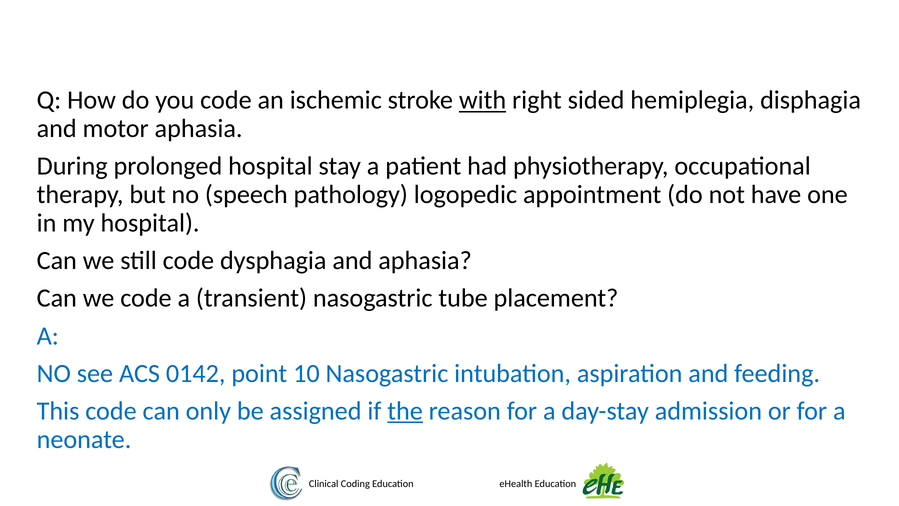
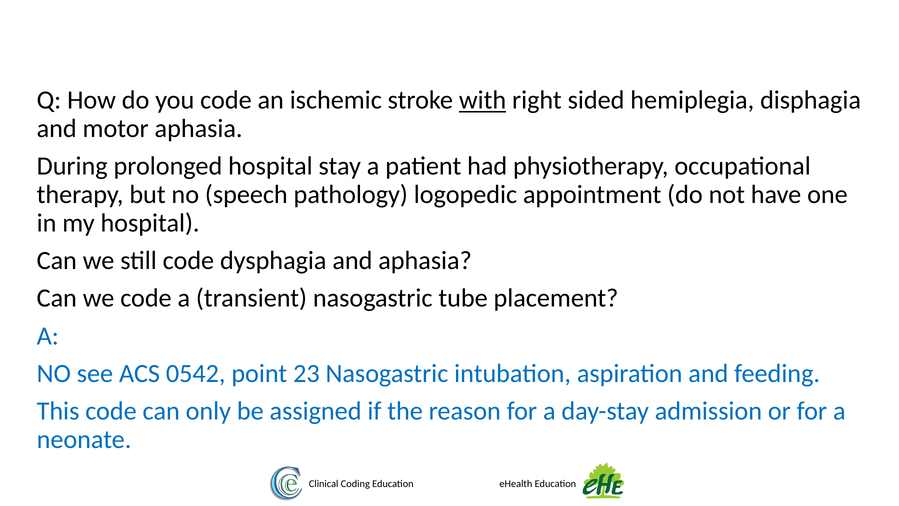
0142: 0142 -> 0542
10: 10 -> 23
the underline: present -> none
